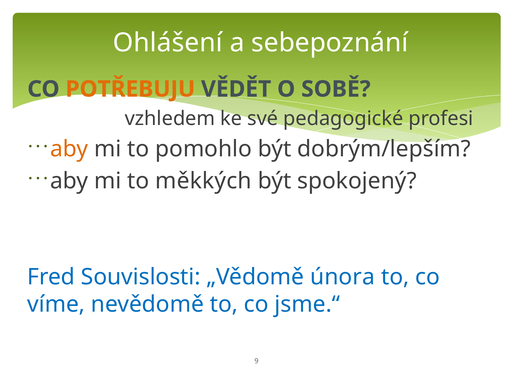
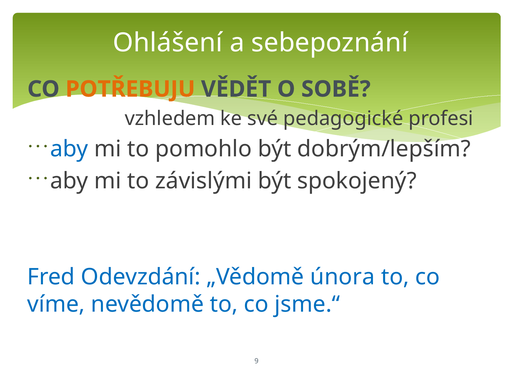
aby at (69, 149) colour: orange -> blue
měkkých: měkkých -> závislými
Souvislosti: Souvislosti -> Odevzdání
